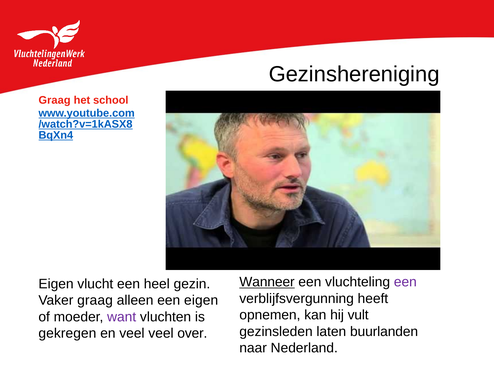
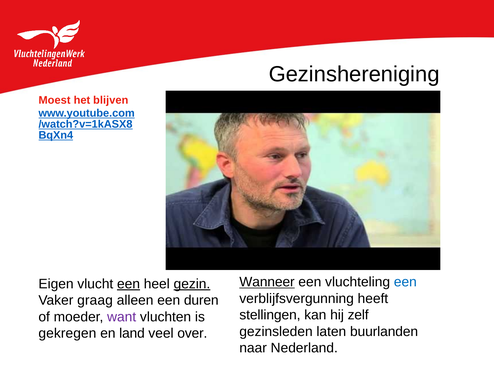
Graag at (55, 100): Graag -> Moest
school: school -> blijven
een at (405, 282) colour: purple -> blue
een at (129, 284) underline: none -> present
gezin underline: none -> present
een eigen: eigen -> duren
opnemen: opnemen -> stellingen
vult: vult -> zelf
en veel: veel -> land
